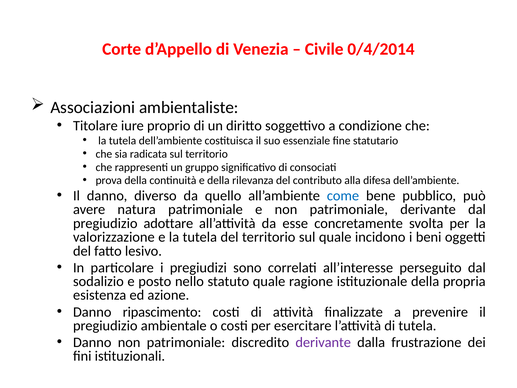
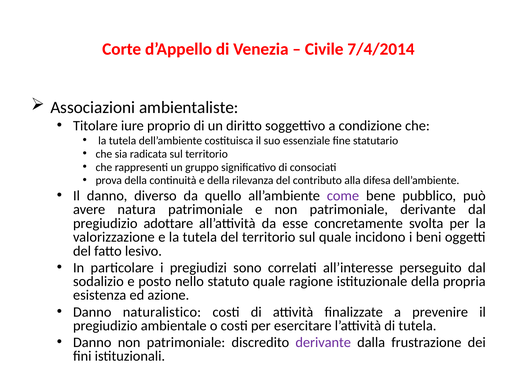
0/4/2014: 0/4/2014 -> 7/4/2014
come colour: blue -> purple
ripascimento: ripascimento -> naturalistico
